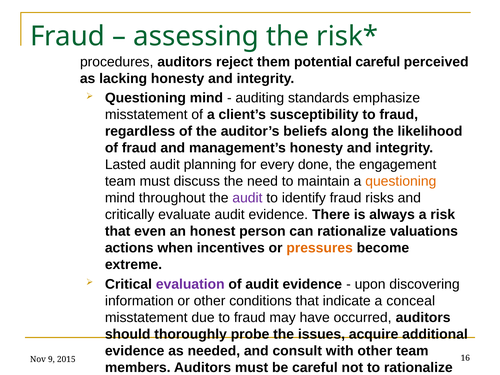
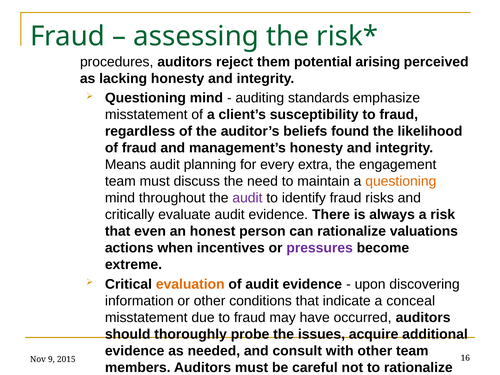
potential careful: careful -> arising
along: along -> found
Lasted: Lasted -> Means
done: done -> extra
pressures colour: orange -> purple
evaluation colour: purple -> orange
